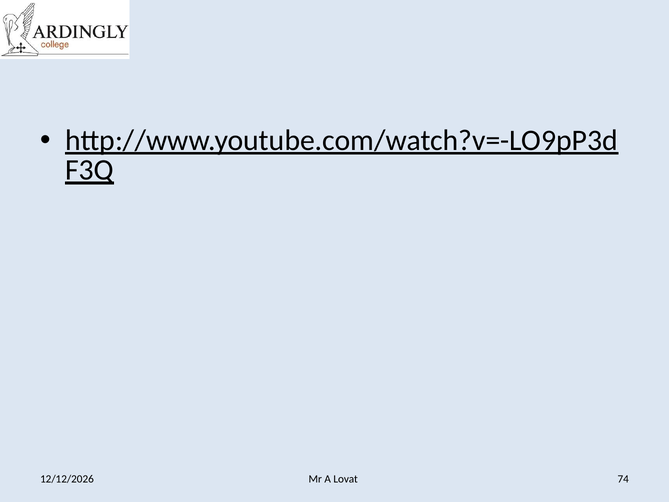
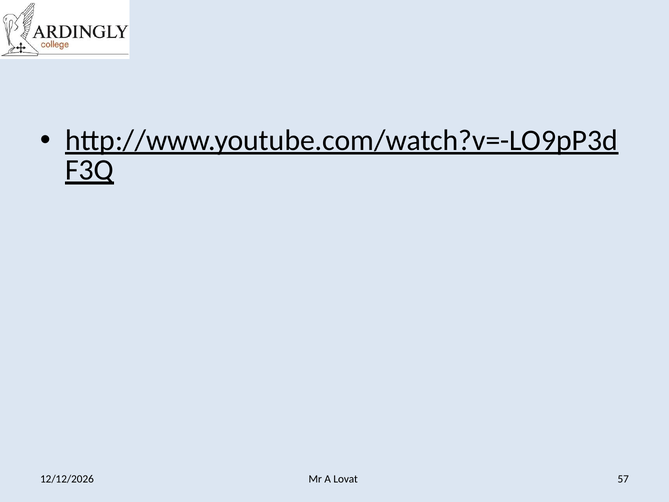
74: 74 -> 57
